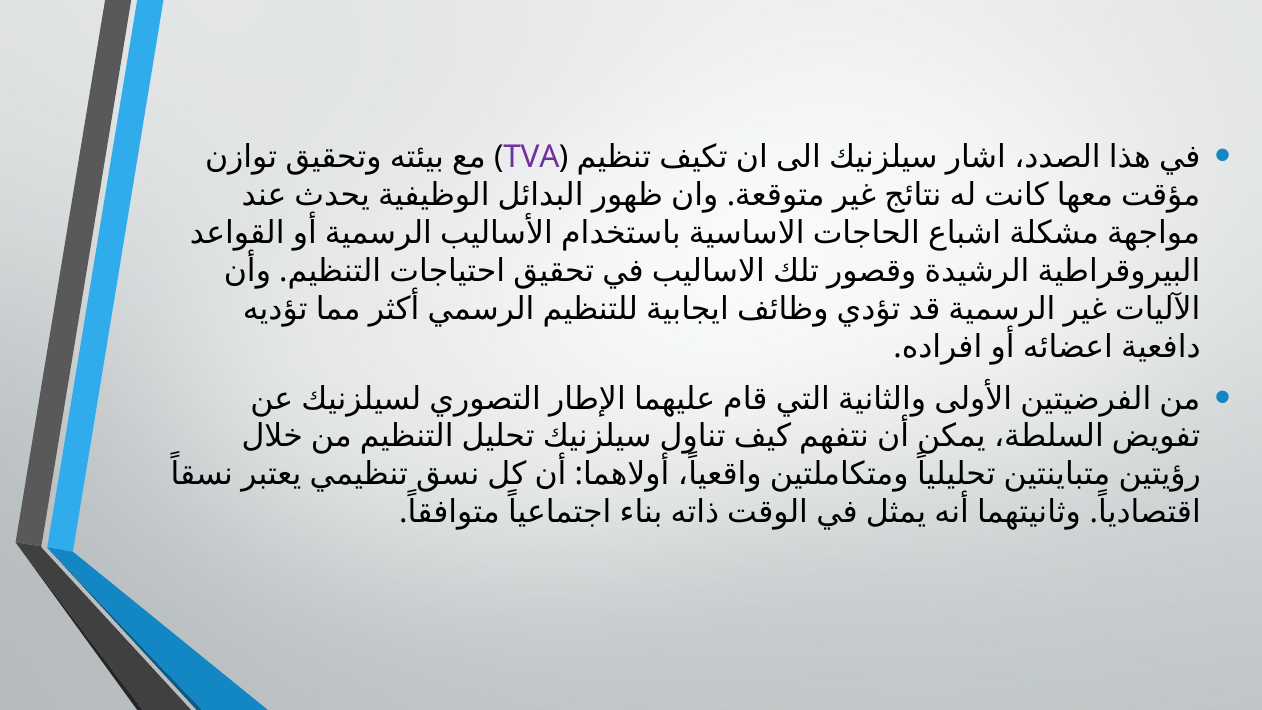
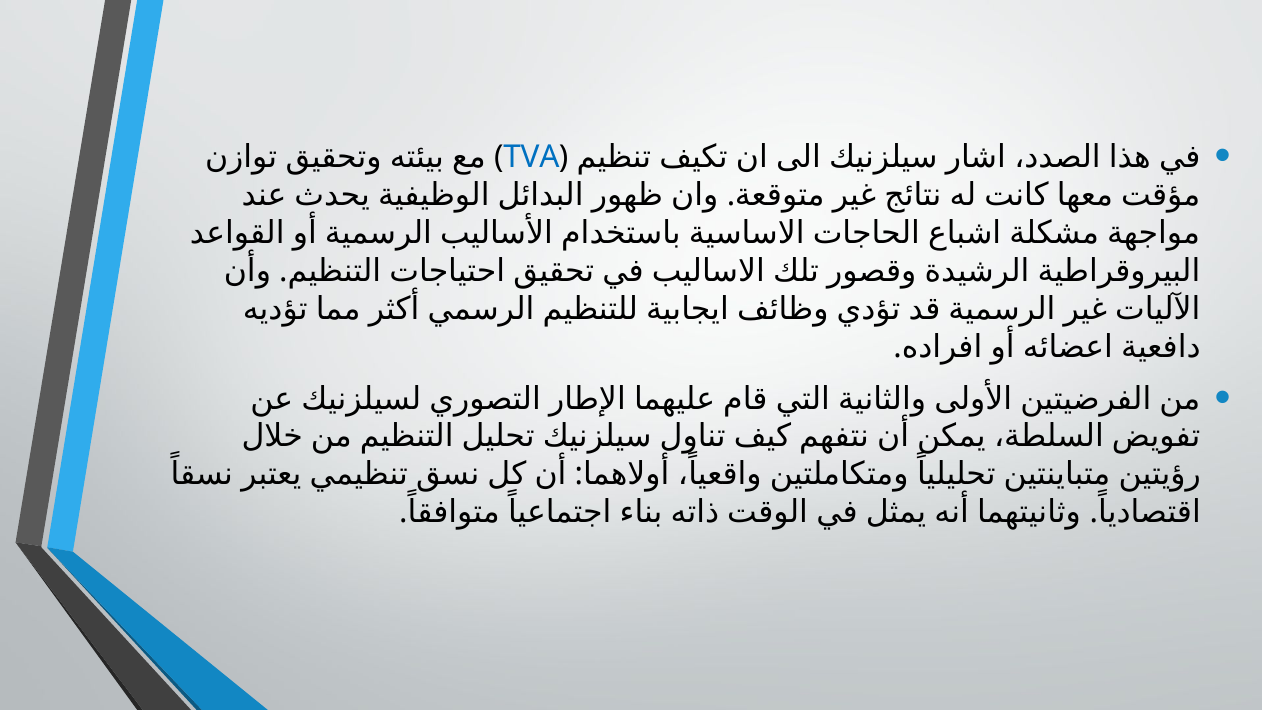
TVA colour: purple -> blue
